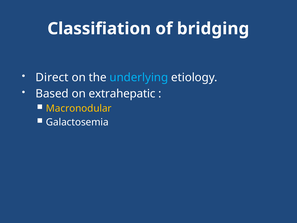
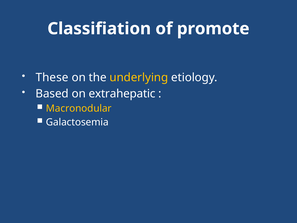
bridging: bridging -> promote
Direct: Direct -> These
underlying colour: light blue -> yellow
